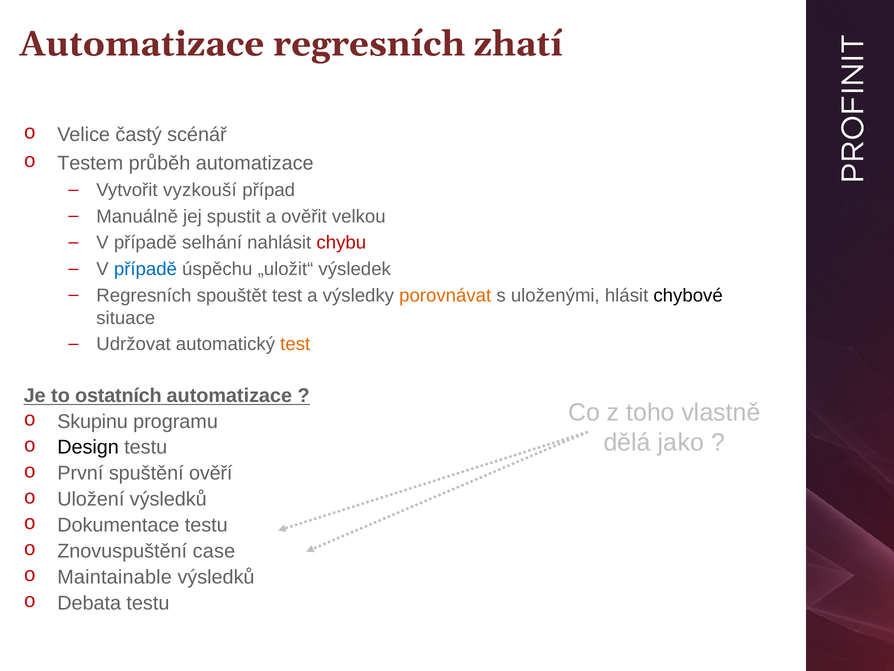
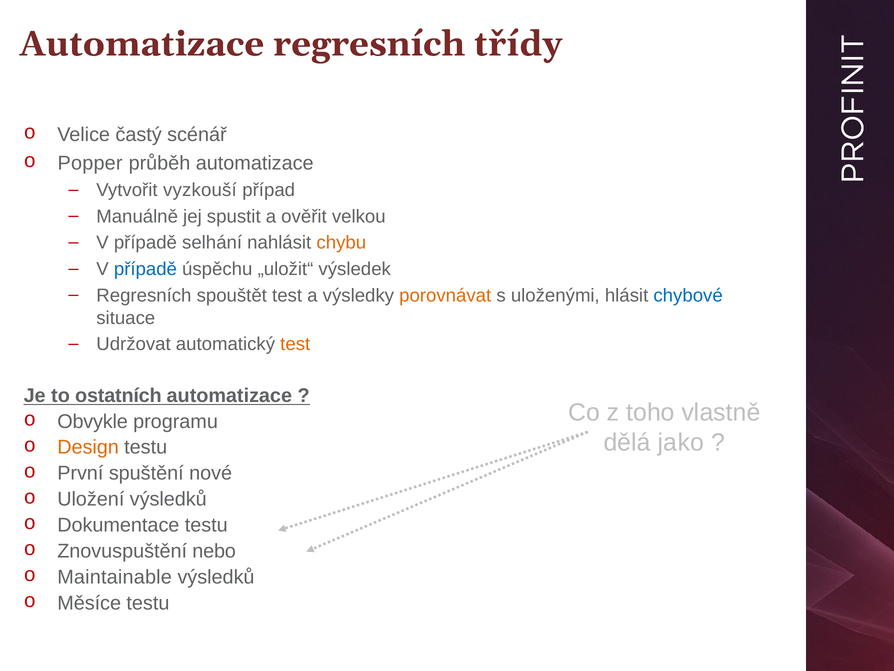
zhatí: zhatí -> třídy
Testem: Testem -> Popper
chybu colour: red -> orange
chybové colour: black -> blue
Skupinu: Skupinu -> Obvykle
Design colour: black -> orange
ověří: ověří -> nové
case: case -> nebo
Debata: Debata -> Měsíce
